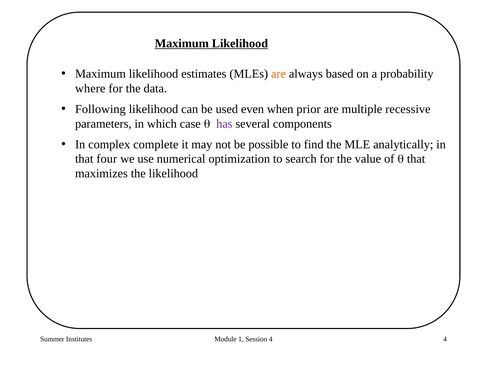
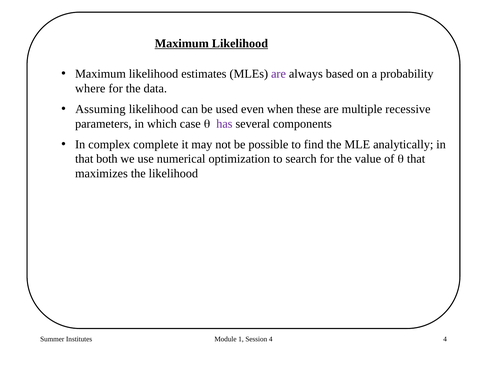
are at (279, 74) colour: orange -> purple
Following: Following -> Assuming
prior: prior -> these
four: four -> both
